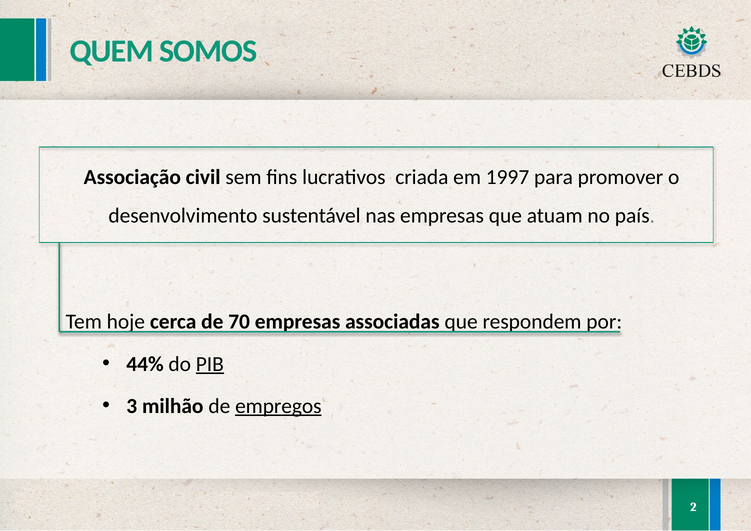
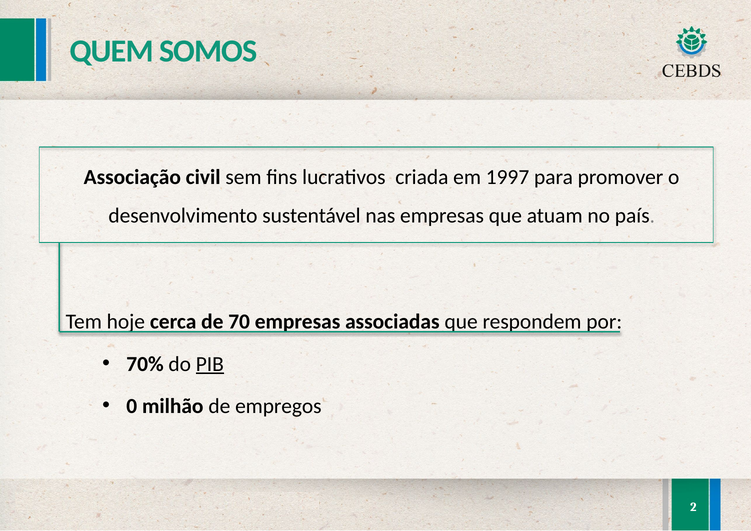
44%: 44% -> 70%
3: 3 -> 0
empregos underline: present -> none
